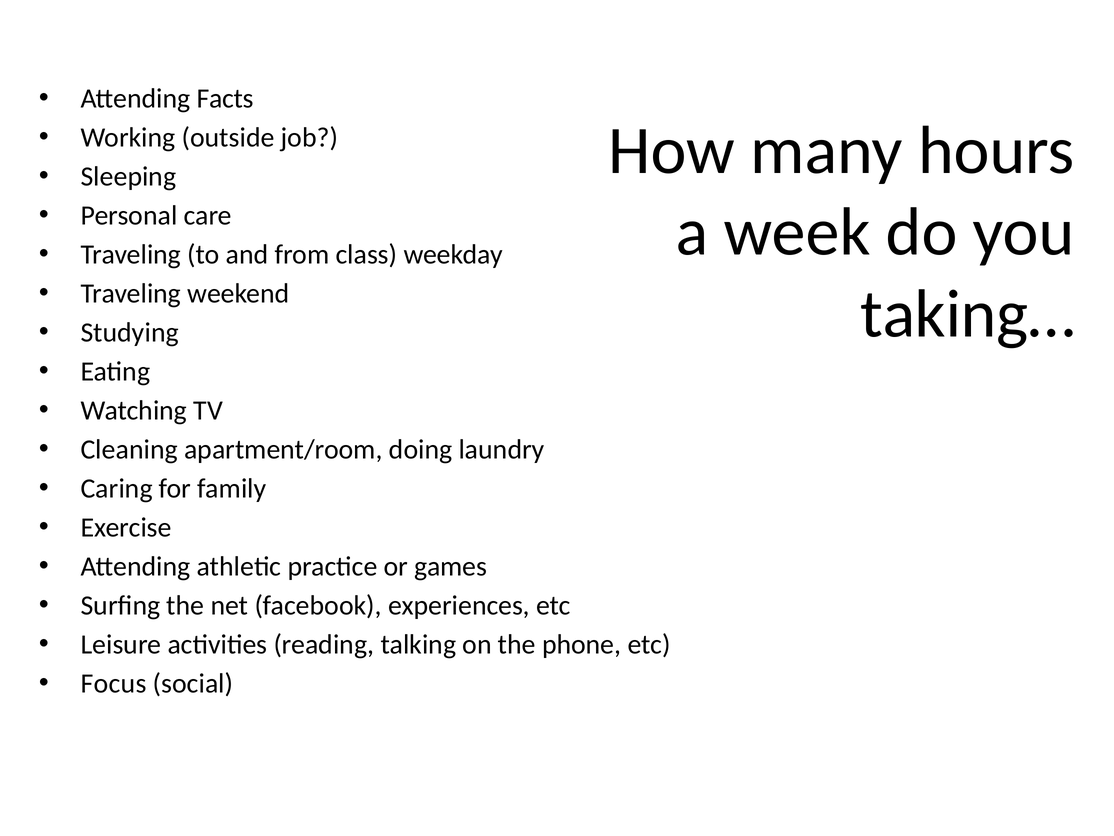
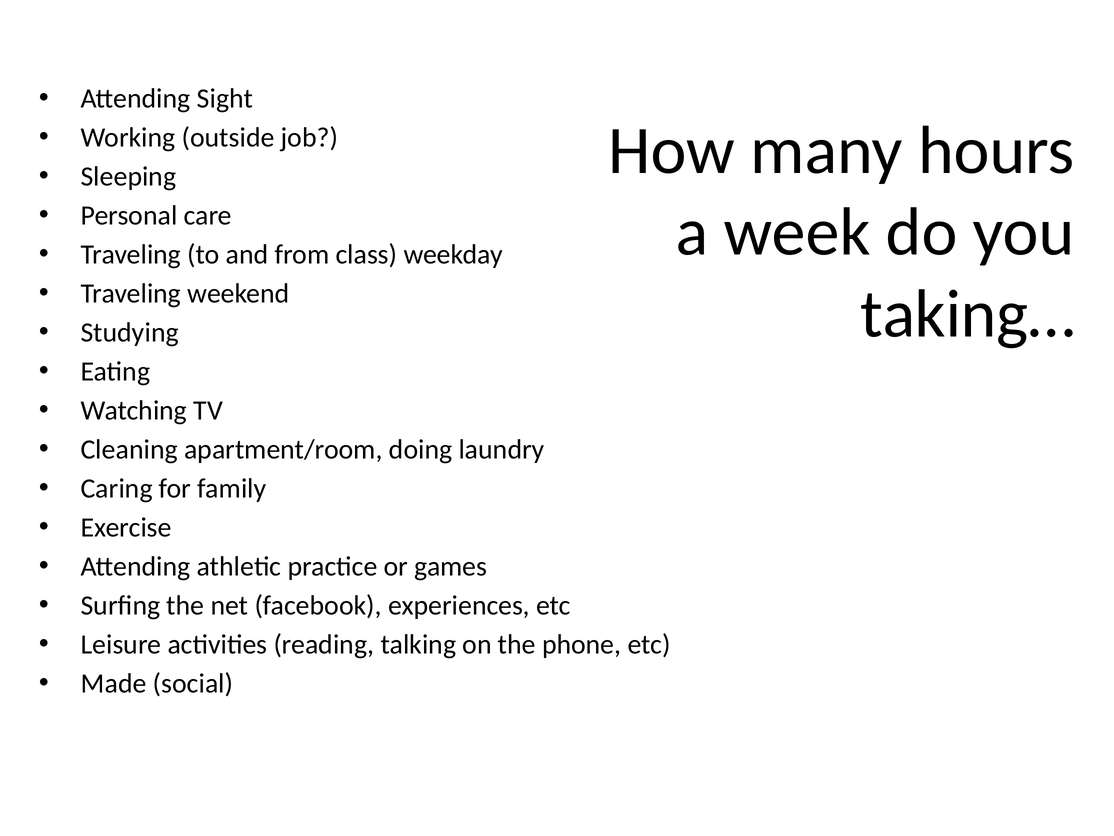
Facts: Facts -> Sight
Focus: Focus -> Made
